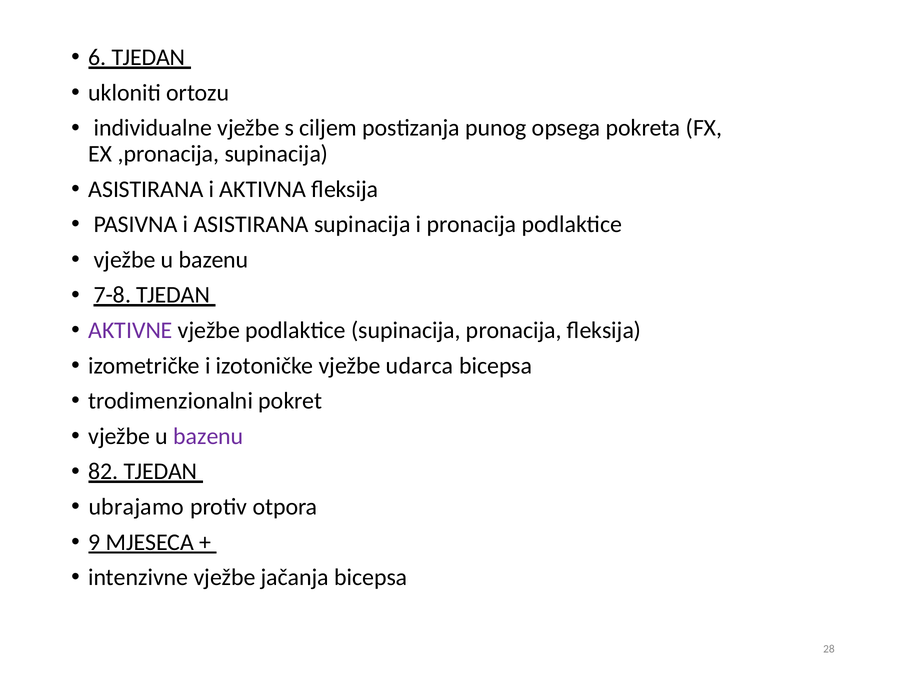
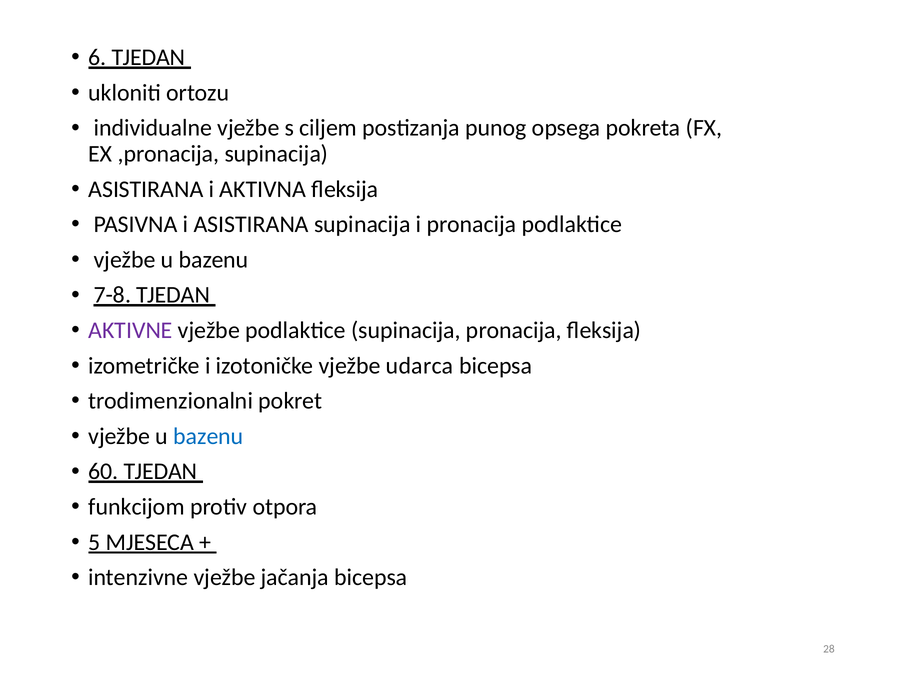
bazenu at (208, 436) colour: purple -> blue
82: 82 -> 60
ubrajamo: ubrajamo -> funkcijom
9: 9 -> 5
